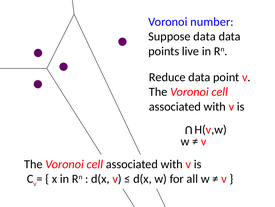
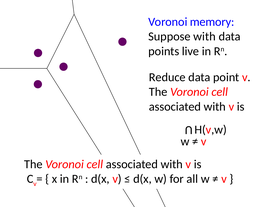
number: number -> memory
Suppose data: data -> with
